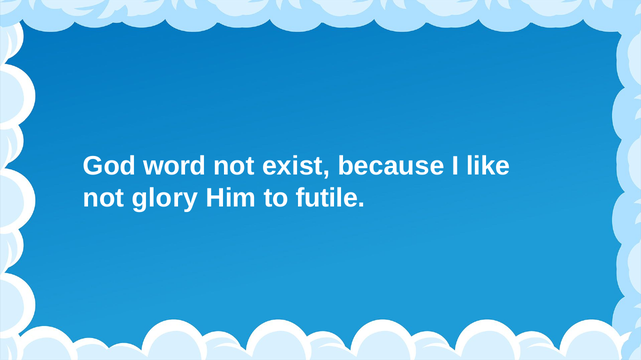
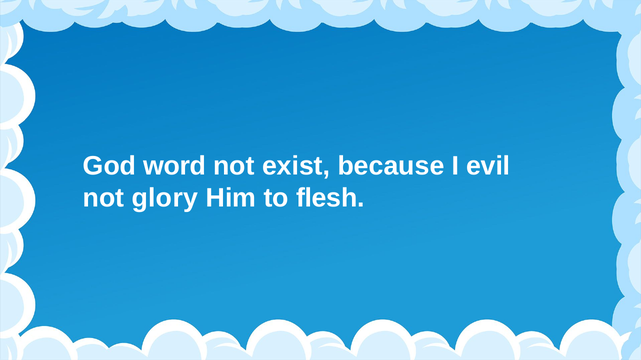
like: like -> evil
futile: futile -> flesh
